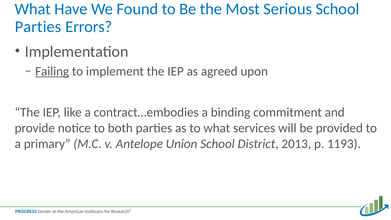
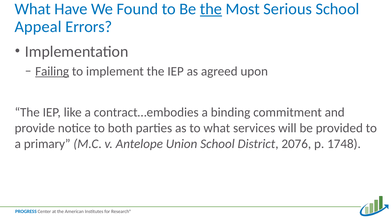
the at (211, 9) underline: none -> present
Parties at (38, 27): Parties -> Appeal
2013: 2013 -> 2076
1193: 1193 -> 1748
